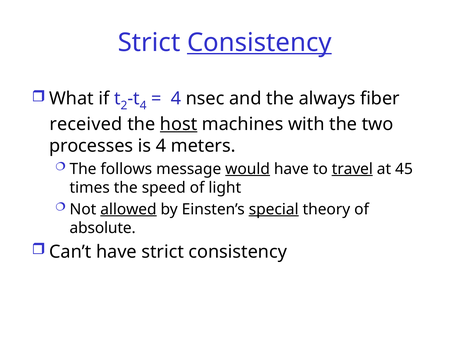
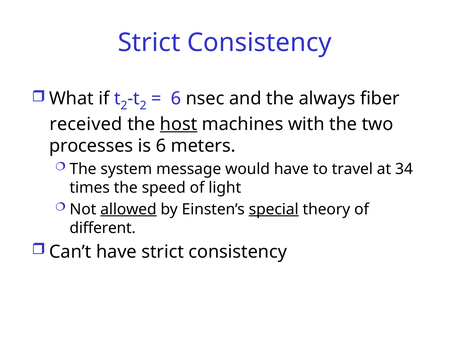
Consistency at (259, 42) underline: present -> none
4 at (143, 106): 4 -> 2
4 at (176, 98): 4 -> 6
is 4: 4 -> 6
follows: follows -> system
would underline: present -> none
travel underline: present -> none
45: 45 -> 34
absolute: absolute -> different
